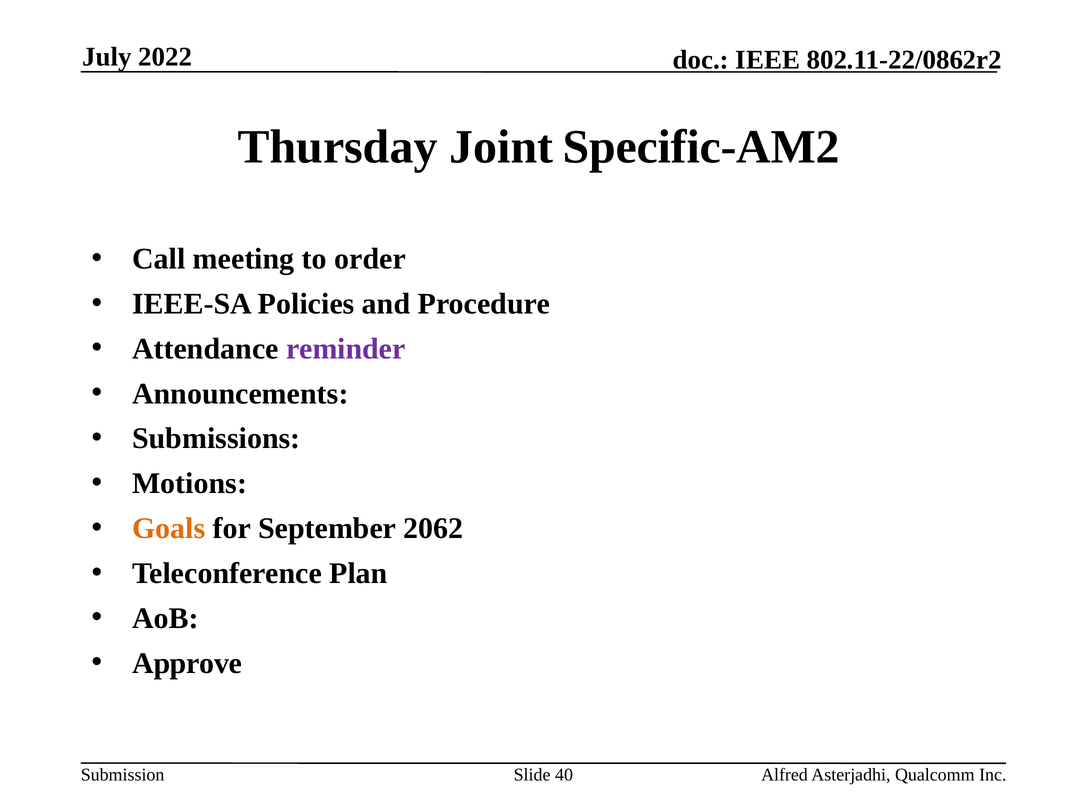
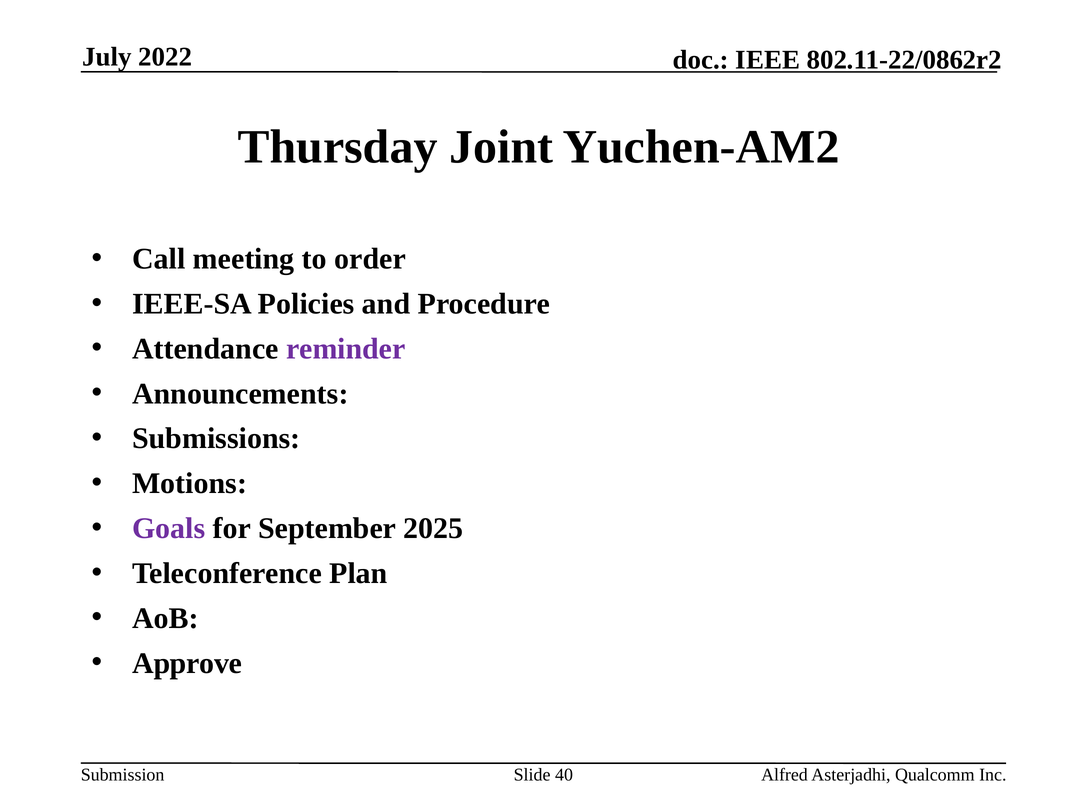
Specific-AM2: Specific-AM2 -> Yuchen-AM2
Goals colour: orange -> purple
2062: 2062 -> 2025
